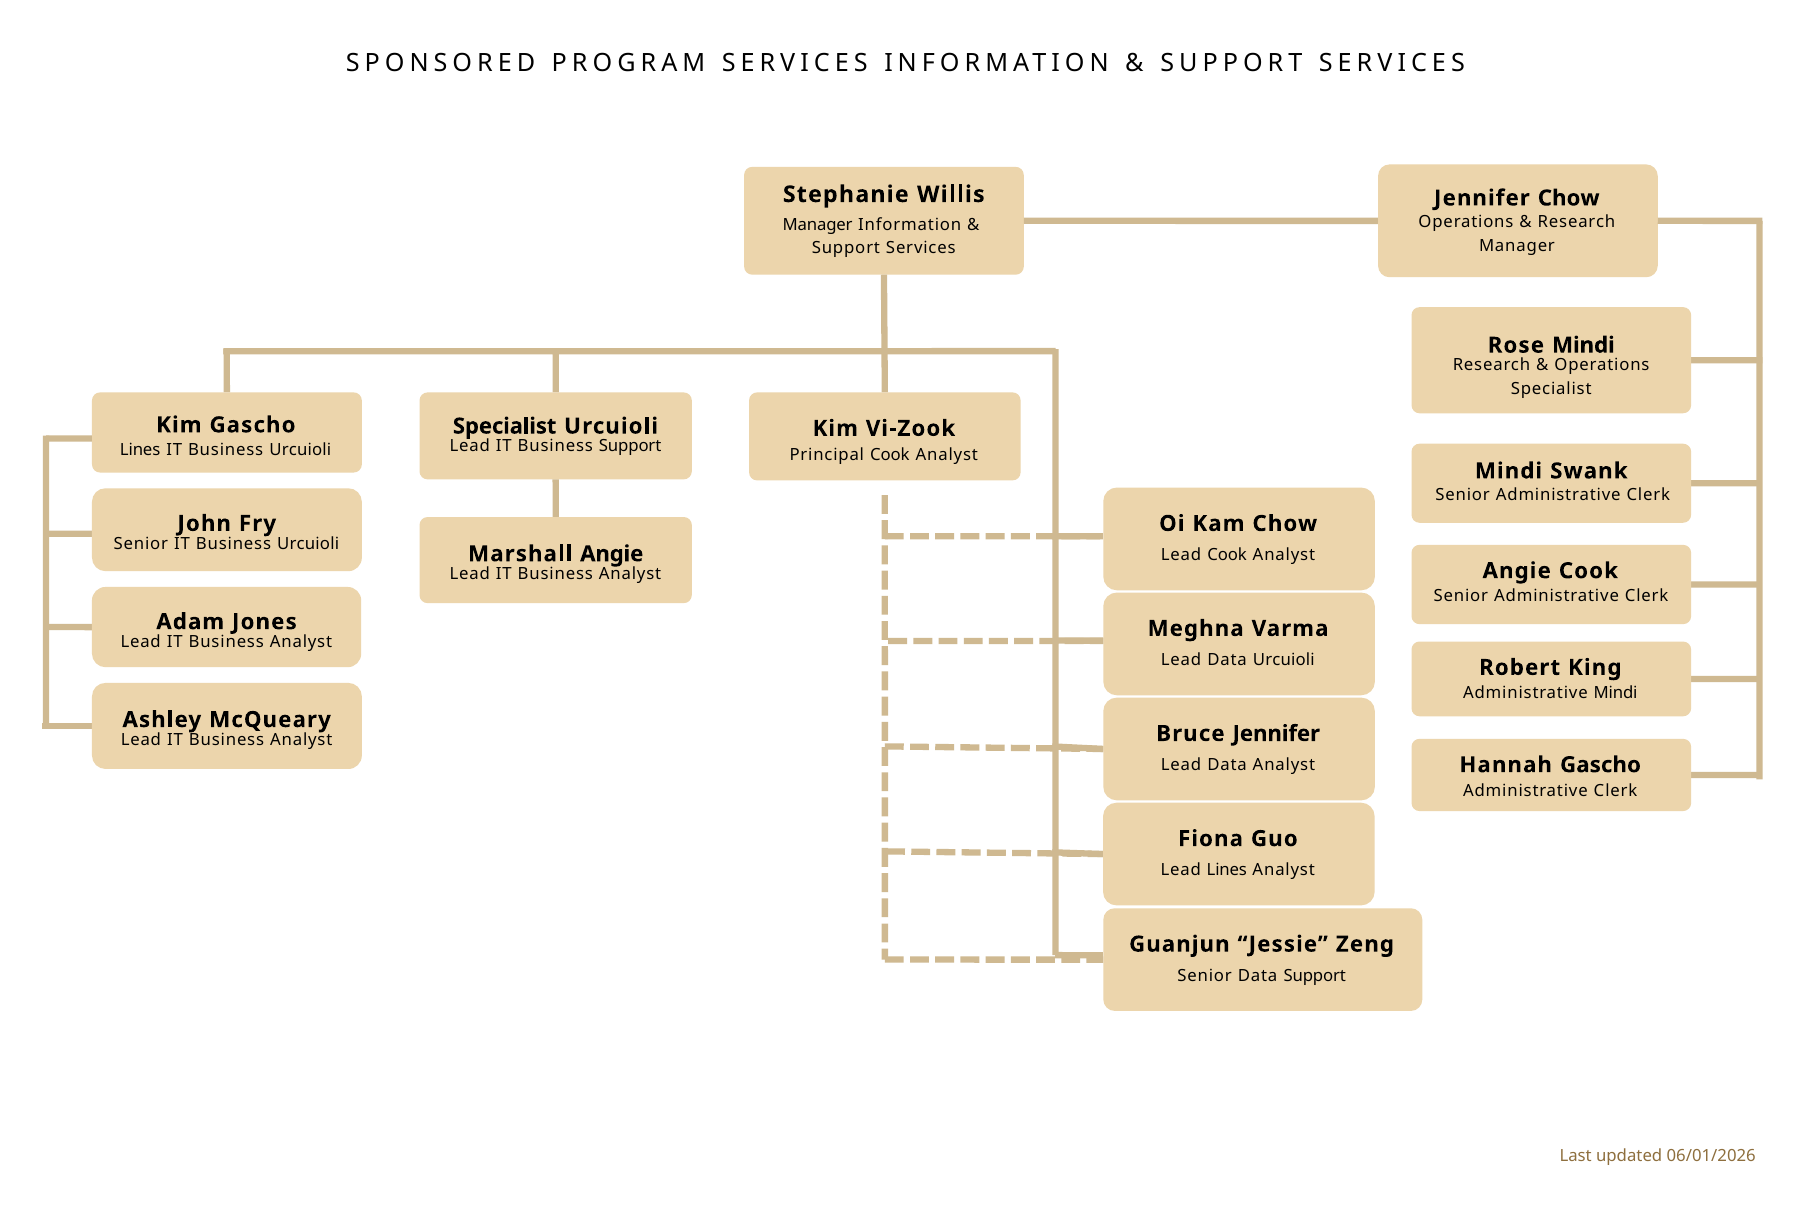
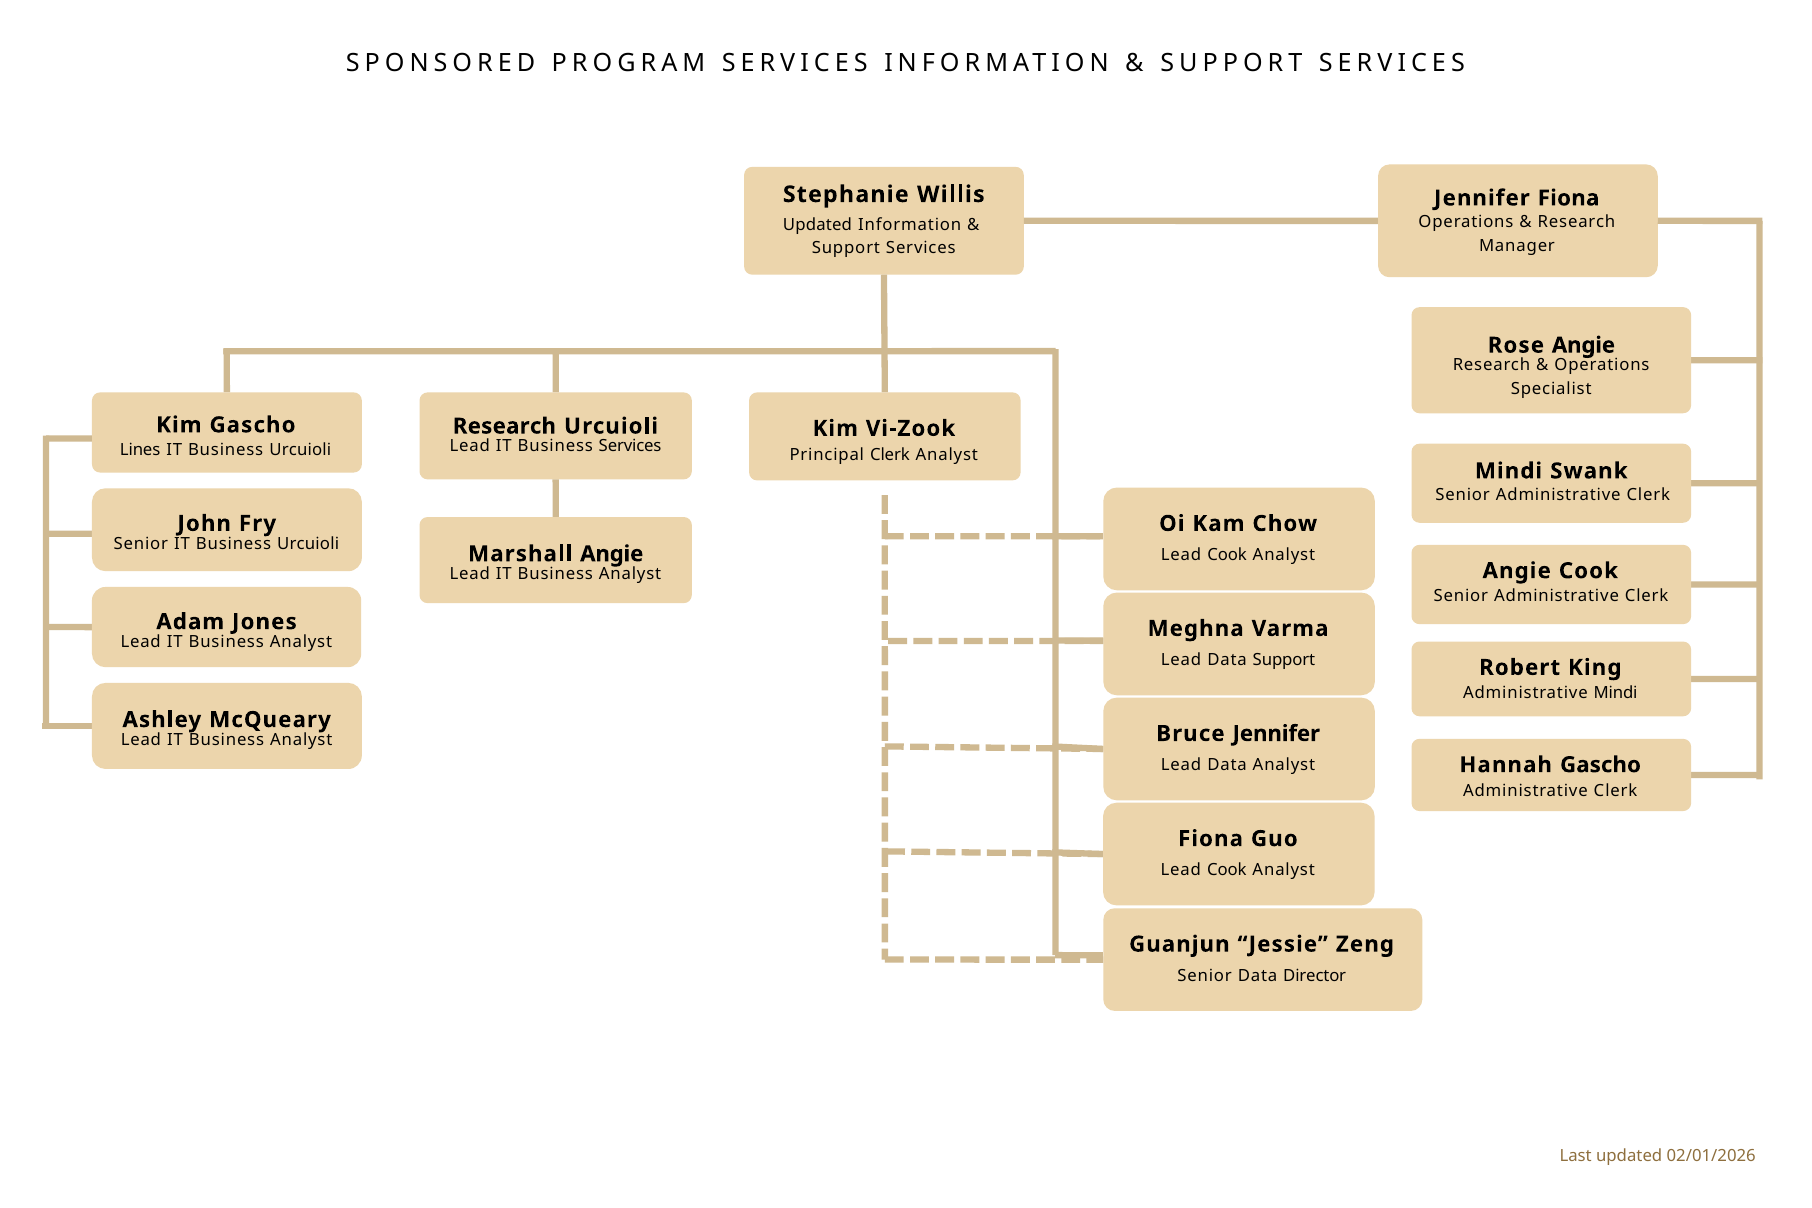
Jennifer Chow: Chow -> Fiona
Manager at (818, 224): Manager -> Updated
Rose Mindi: Mindi -> Angie
Specialist at (505, 426): Specialist -> Research
Business Support: Support -> Services
Principal Cook: Cook -> Clerk
Data Urcuioli: Urcuioli -> Support
Lines at (1227, 870): Lines -> Cook
Data Support: Support -> Director
06/01/2026: 06/01/2026 -> 02/01/2026
